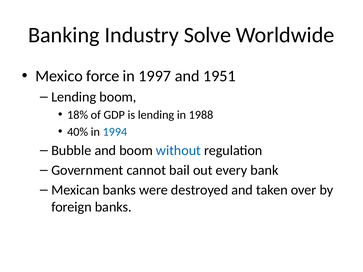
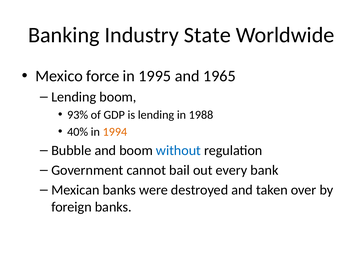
Solve: Solve -> State
1997: 1997 -> 1995
1951: 1951 -> 1965
18%: 18% -> 93%
1994 colour: blue -> orange
